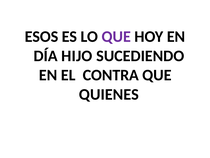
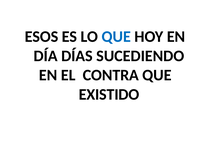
QUE at (116, 36) colour: purple -> blue
HIJO: HIJO -> DÍAS
QUIENES: QUIENES -> EXISTIDO
